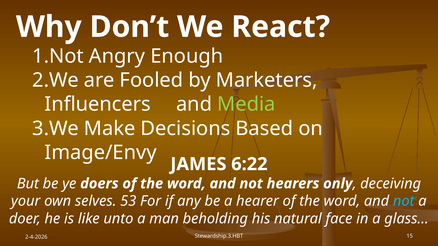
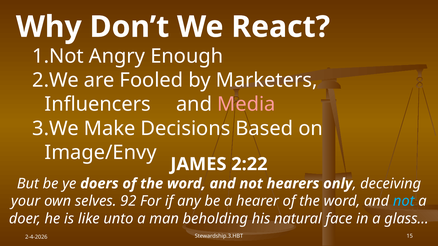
Media colour: light green -> pink
6:22: 6:22 -> 2:22
53: 53 -> 92
